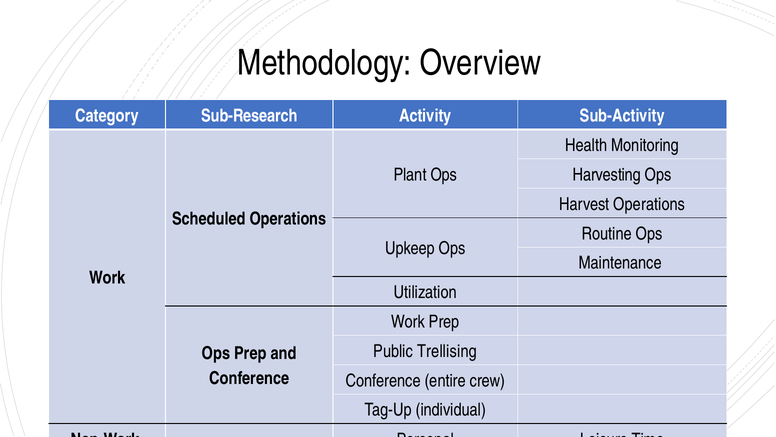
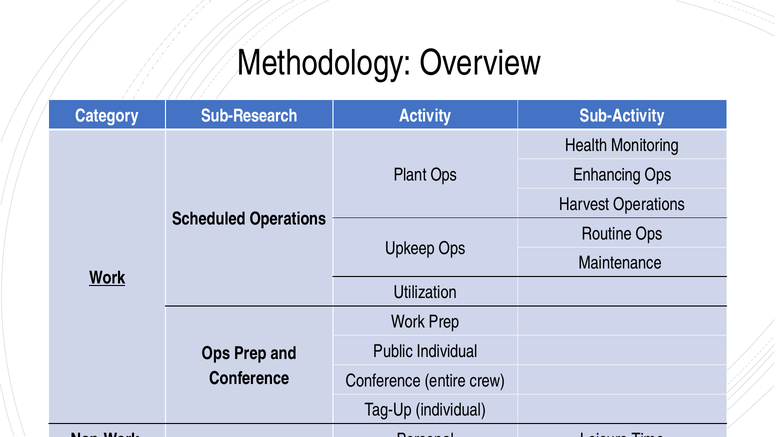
Harvesting: Harvesting -> Enhancing
Work at (107, 277) underline: none -> present
Public Trellising: Trellising -> Individual
